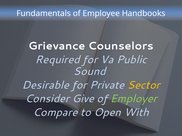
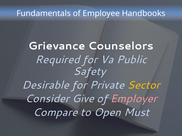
Sound: Sound -> Safety
Employer colour: light green -> pink
With: With -> Must
